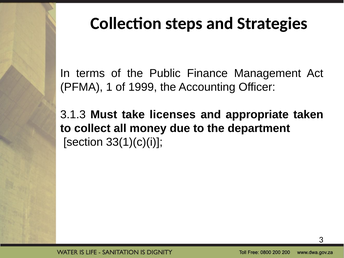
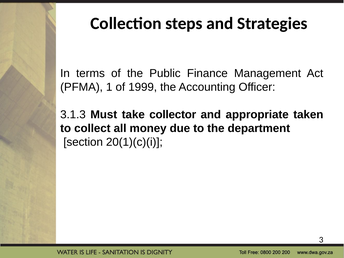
licenses: licenses -> collector
33(1)(c)(i: 33(1)(c)(i -> 20(1)(c)(i
